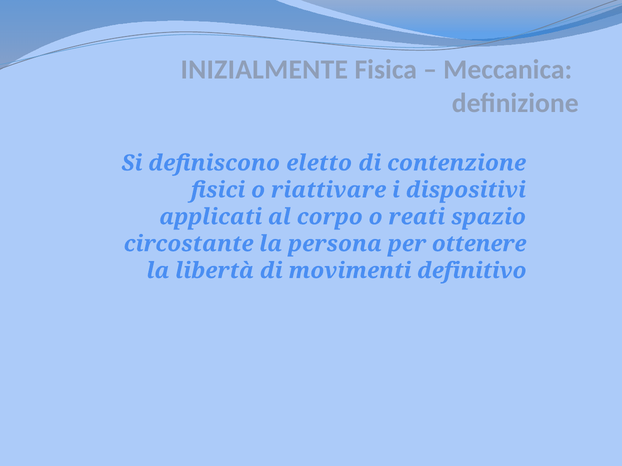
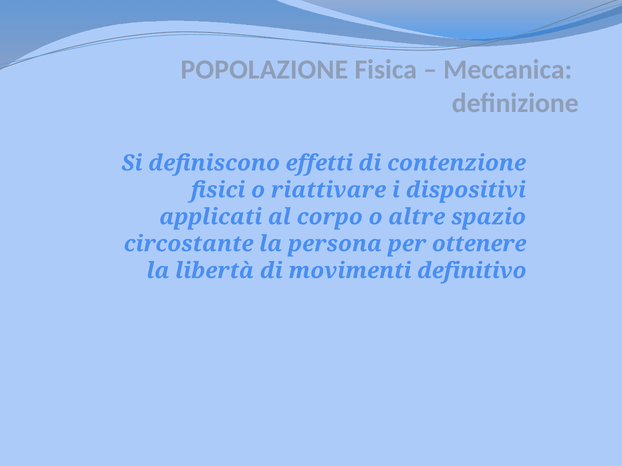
INIZIALMENTE: INIZIALMENTE -> POPOLAZIONE
eletto: eletto -> effetti
reati: reati -> altre
